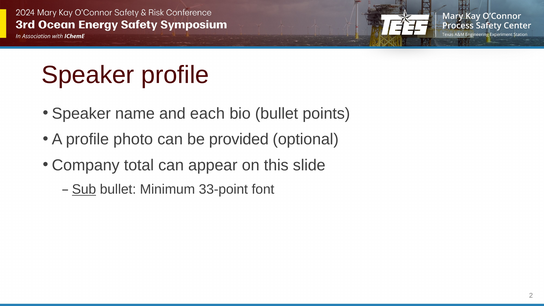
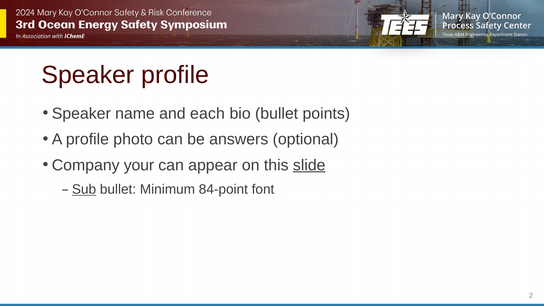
provided: provided -> answers
total: total -> your
slide underline: none -> present
33-point: 33-point -> 84-point
